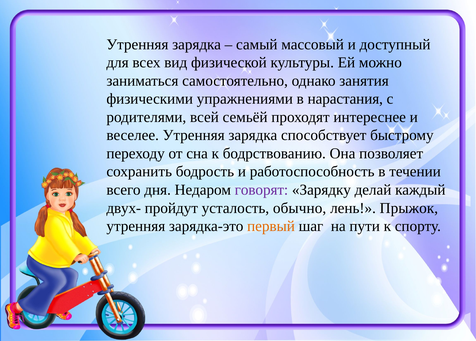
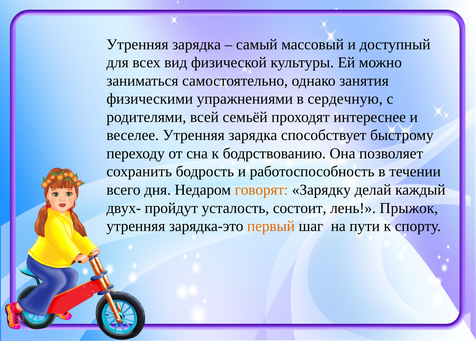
нарастания: нарастания -> сердечную
говорят colour: purple -> orange
обычно: обычно -> состоит
